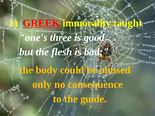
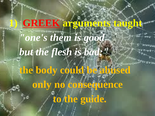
immorality: immorality -> arguments
three: three -> them
